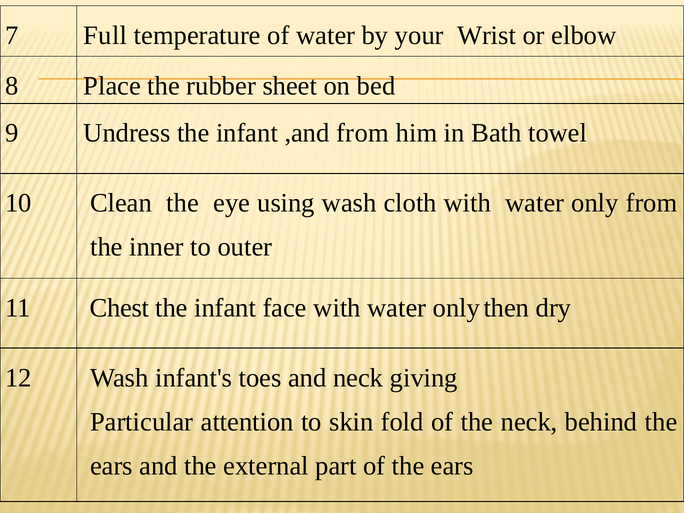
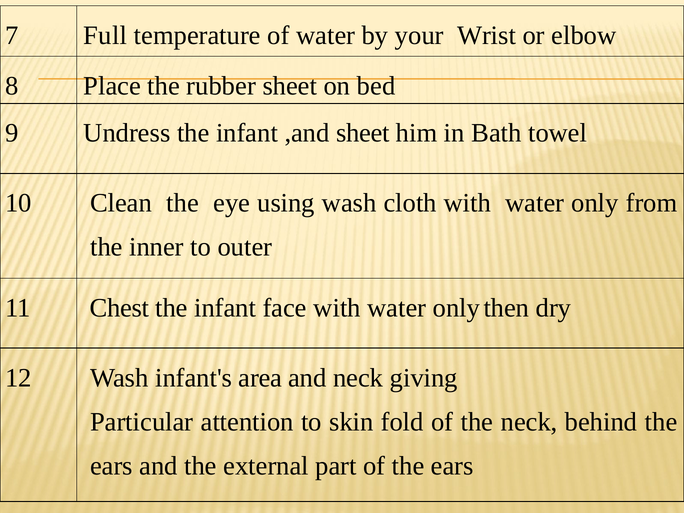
,and from: from -> sheet
toes: toes -> area
